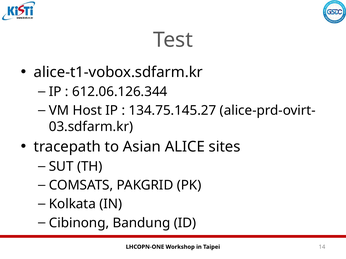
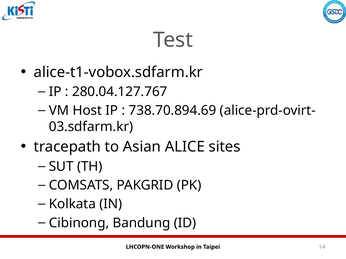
612.06.126.344: 612.06.126.344 -> 280.04.127.767
134.75.145.27: 134.75.145.27 -> 738.70.894.69
